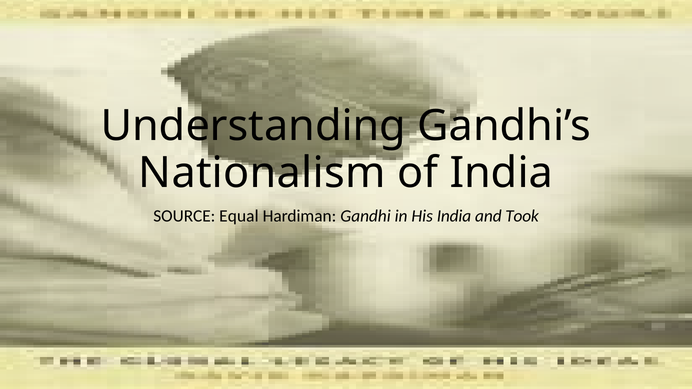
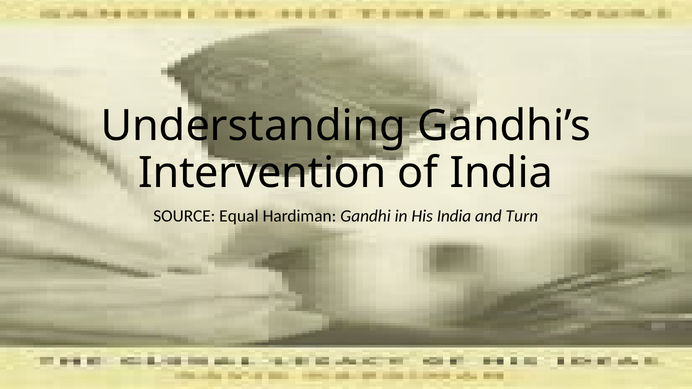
Nationalism: Nationalism -> Intervention
Took: Took -> Turn
